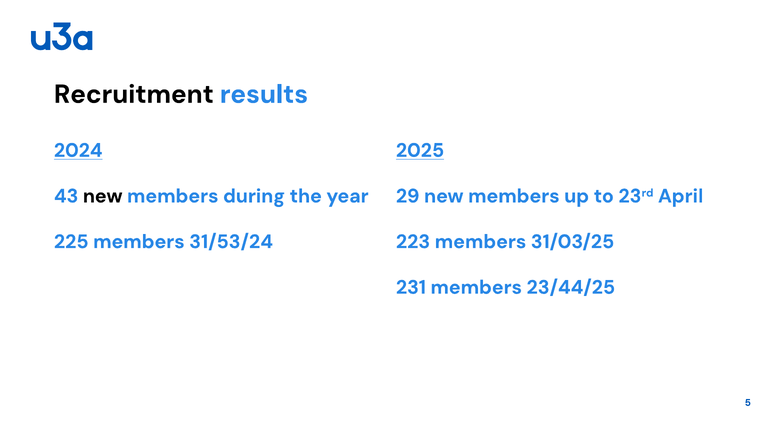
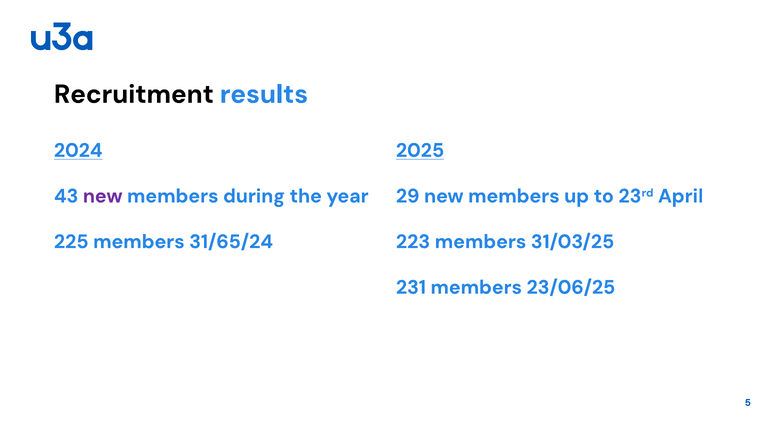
new at (103, 196) colour: black -> purple
31/53/24: 31/53/24 -> 31/65/24
23/44/25: 23/44/25 -> 23/06/25
